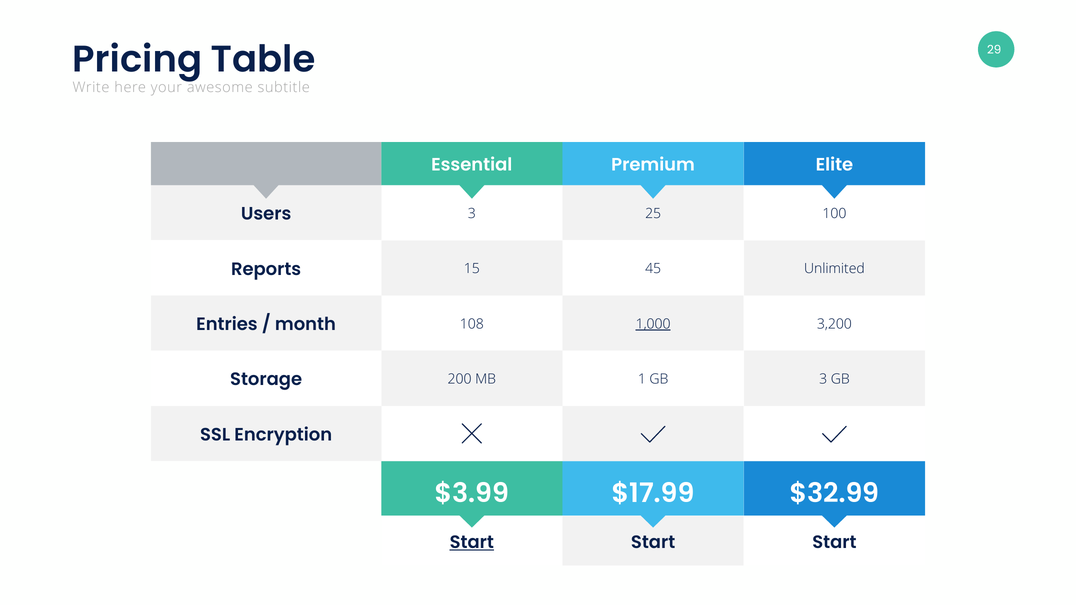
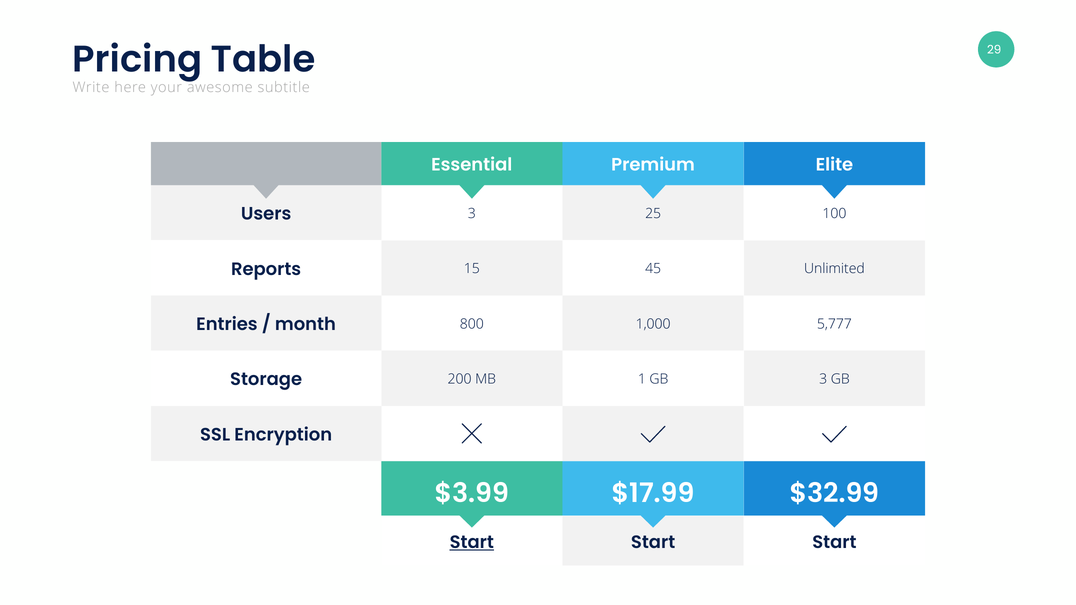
1,000 underline: present -> none
3,200: 3,200 -> 5,777
108: 108 -> 800
